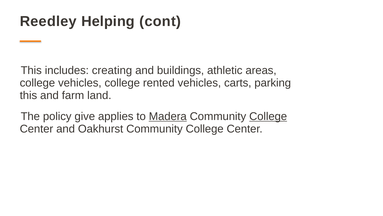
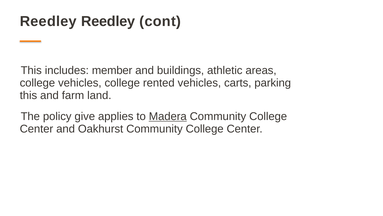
Reedley Helping: Helping -> Reedley
creating: creating -> member
College at (268, 116) underline: present -> none
